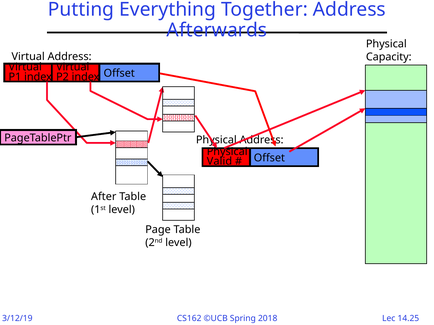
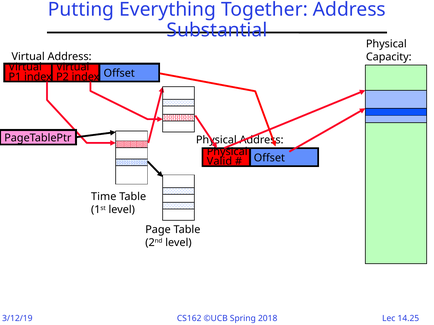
Afterwards: Afterwards -> Substantial
After: After -> Time
